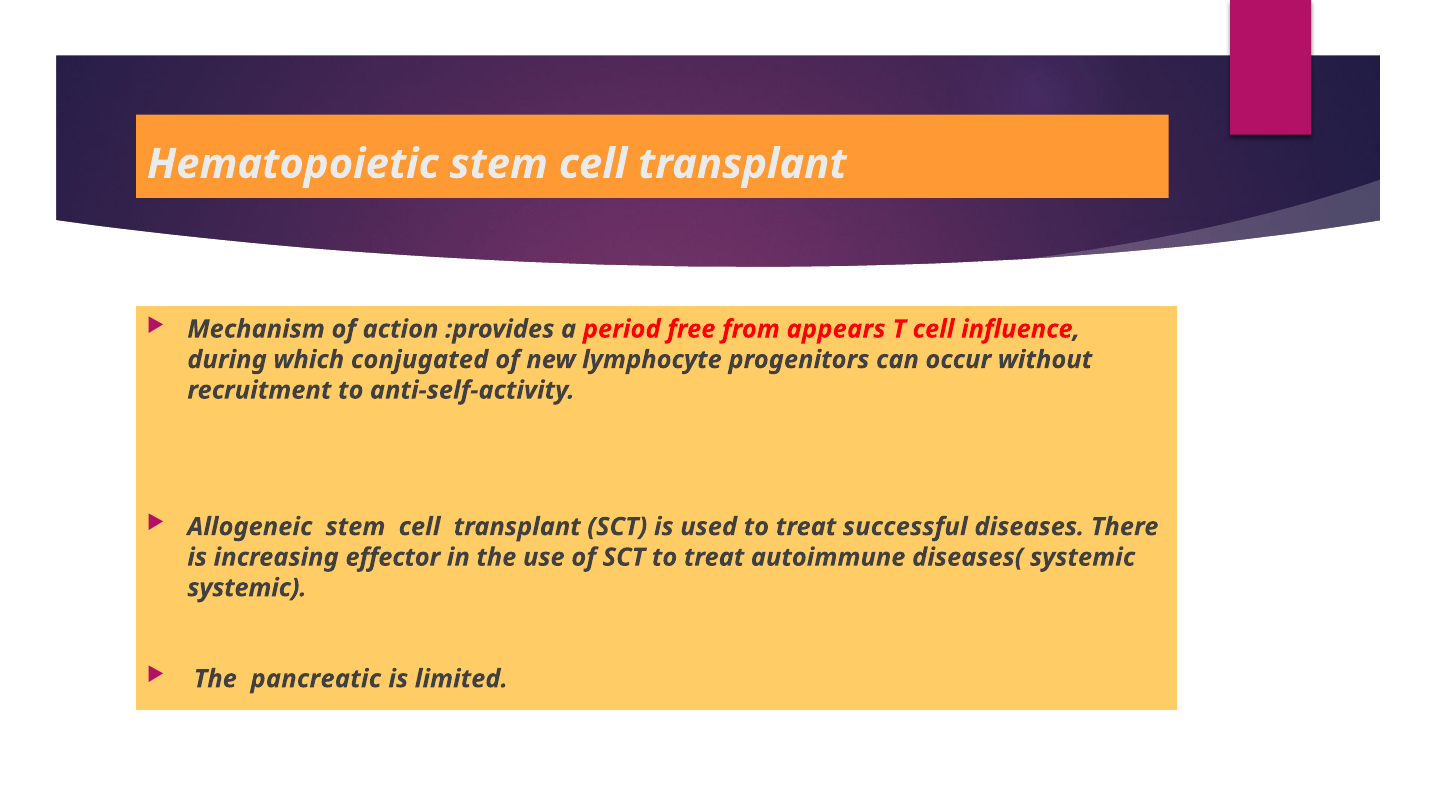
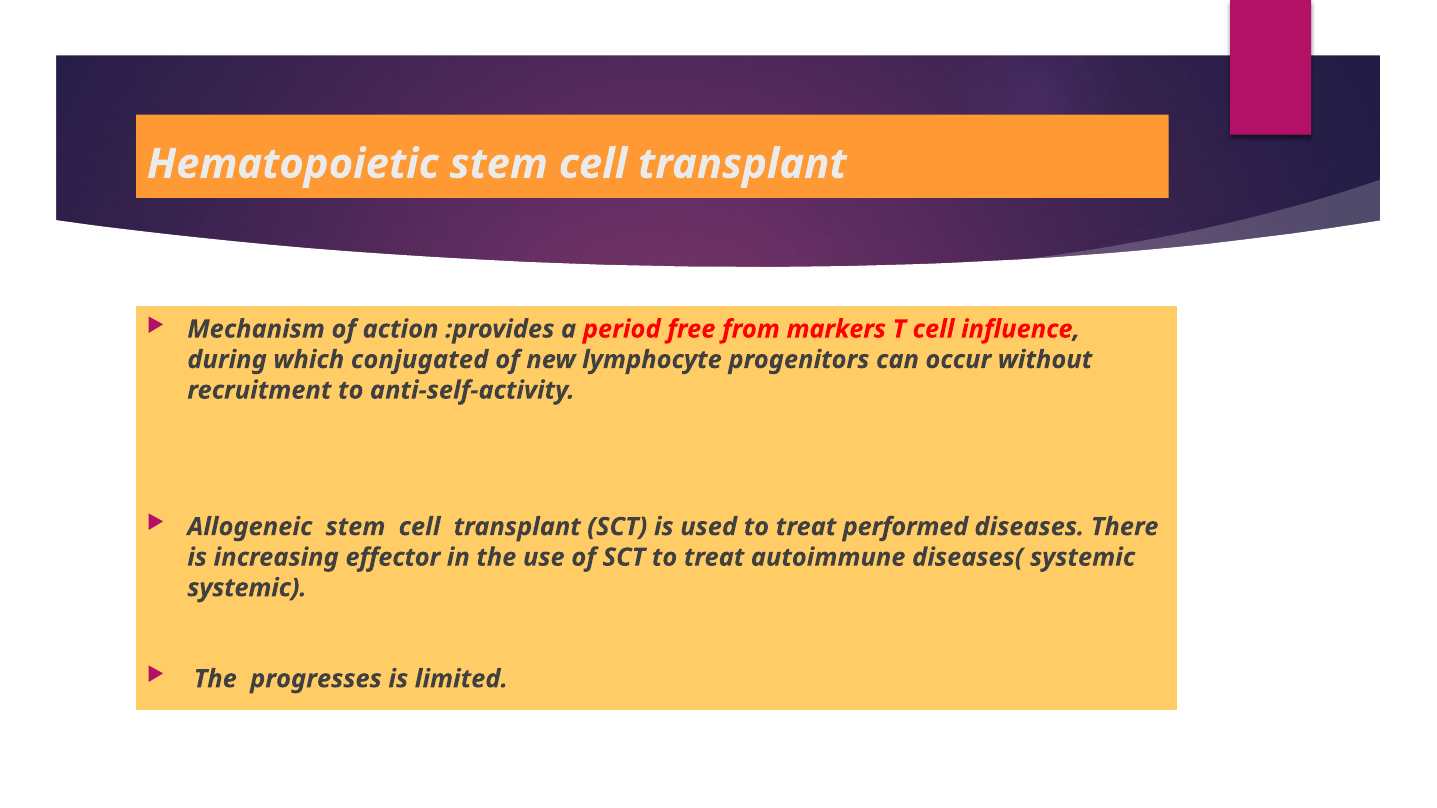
appears: appears -> markers
successful: successful -> performed
pancreatic: pancreatic -> progresses
